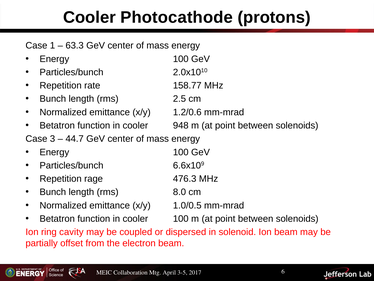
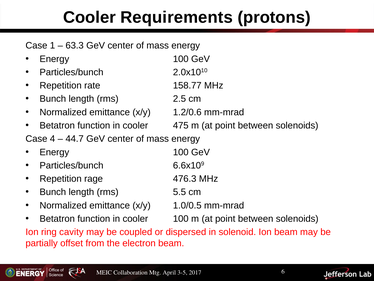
Photocathode: Photocathode -> Requirements
948: 948 -> 475
3: 3 -> 4
8.0: 8.0 -> 5.5
